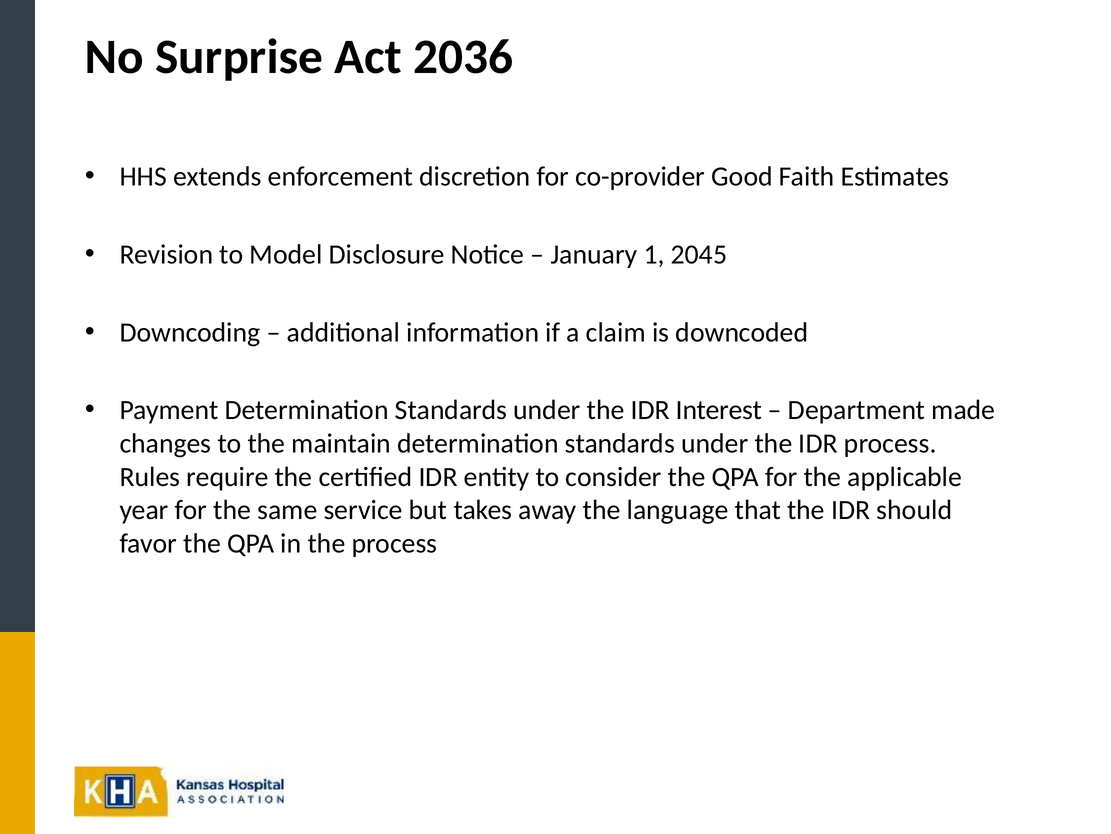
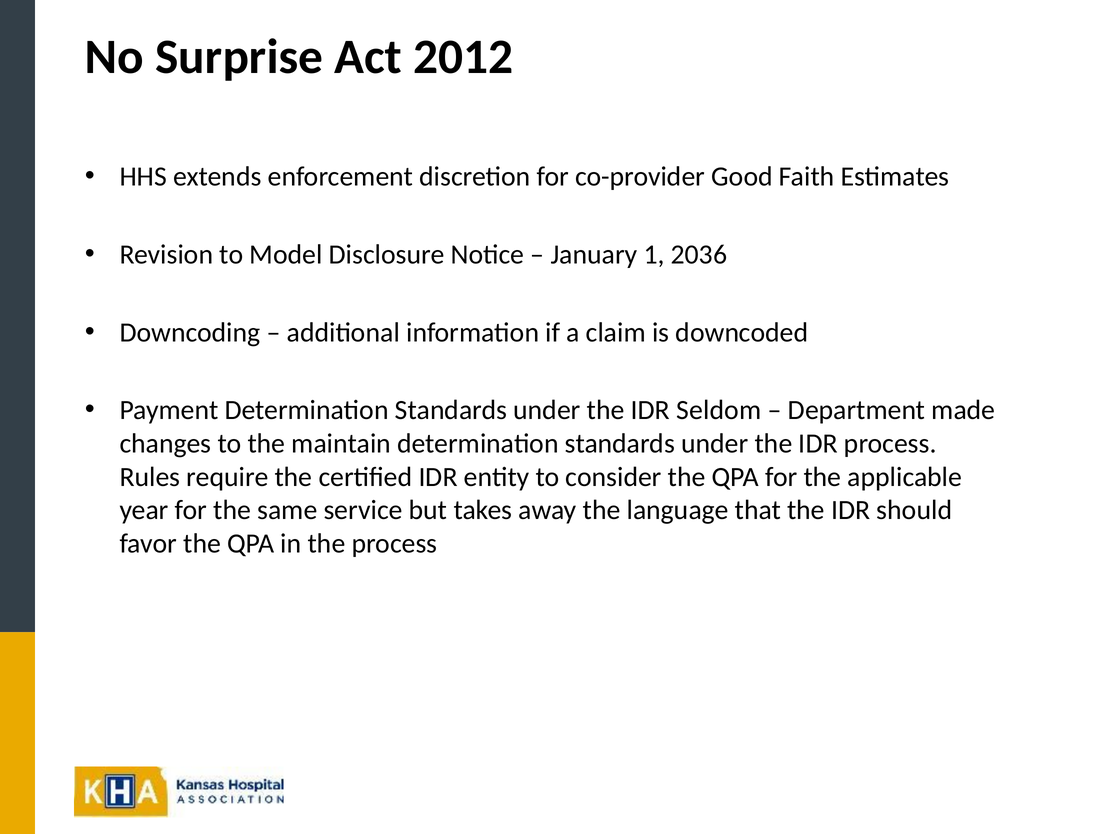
2036: 2036 -> 2012
2045: 2045 -> 2036
Interest: Interest -> Seldom
